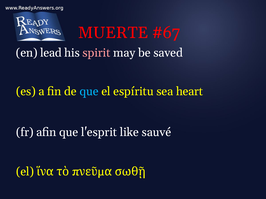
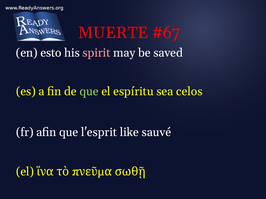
lead: lead -> esto
que at (89, 92) colour: light blue -> light green
heart: heart -> celos
